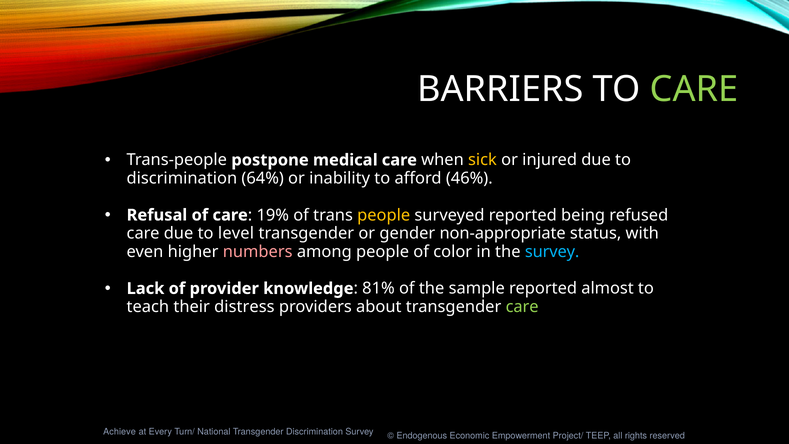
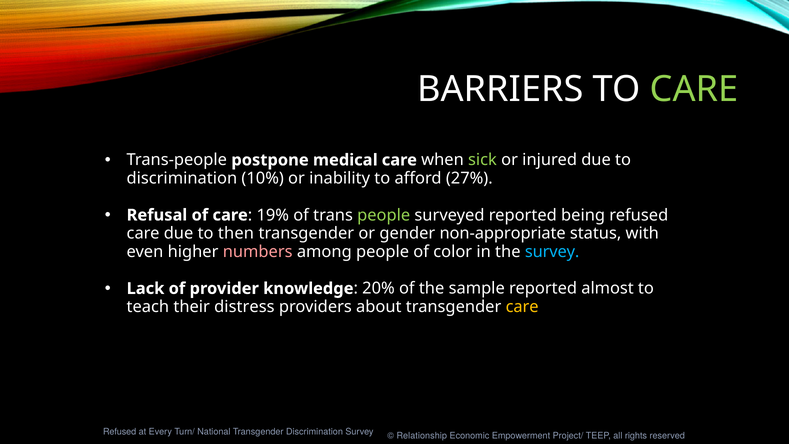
sick colour: yellow -> light green
64%: 64% -> 10%
46%: 46% -> 27%
people at (384, 215) colour: yellow -> light green
level: level -> then
81%: 81% -> 20%
care at (522, 307) colour: light green -> yellow
Achieve at (120, 432): Achieve -> Refused
Endogenous: Endogenous -> Relationship
